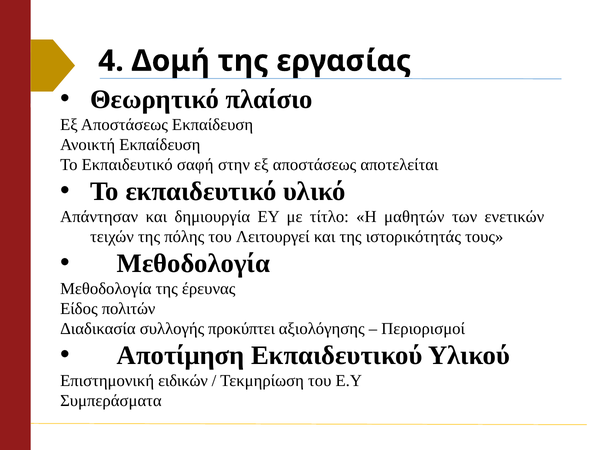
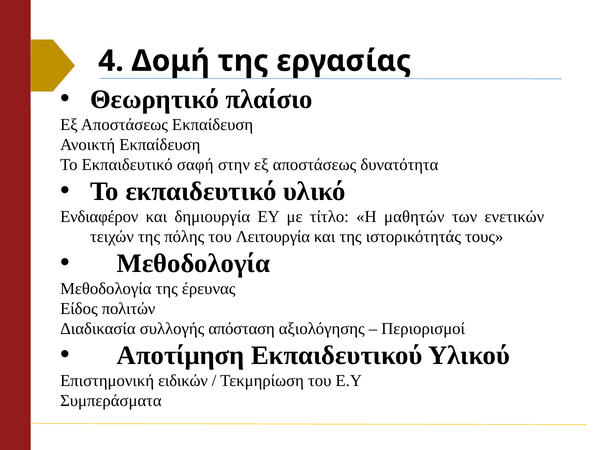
αποτελείται: αποτελείται -> δυνατότητα
Απάντησαν: Απάντησαν -> Ενδιαφέρον
Λειτουργεί: Λειτουργεί -> Λειτουργία
προκύπτει: προκύπτει -> απόσταση
